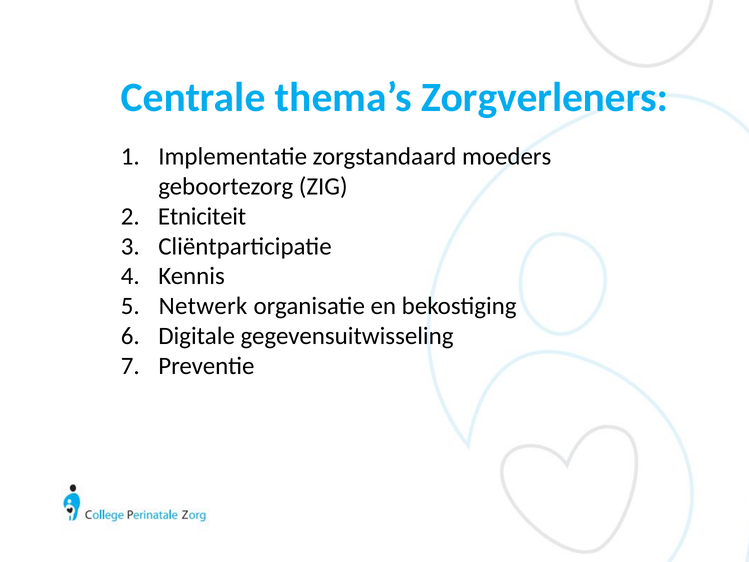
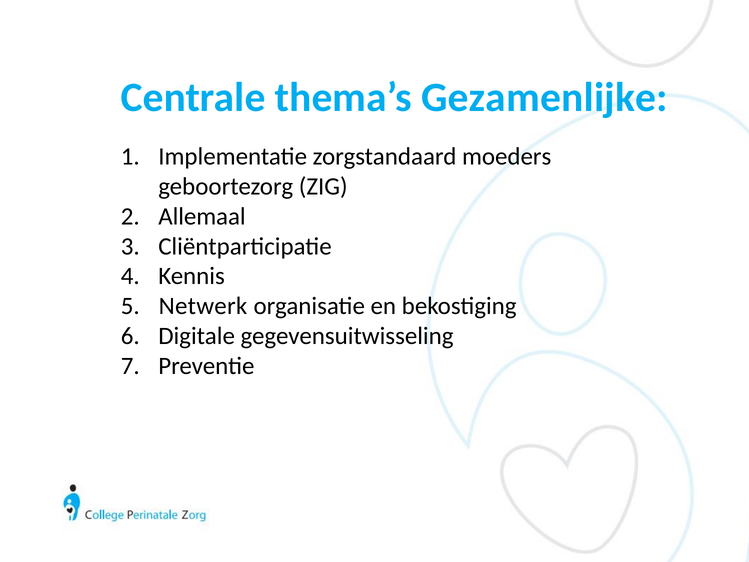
Zorgverleners: Zorgverleners -> Gezamenlijke
Etniciteit: Etniciteit -> Allemaal
